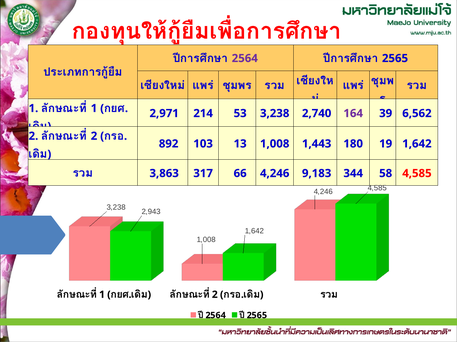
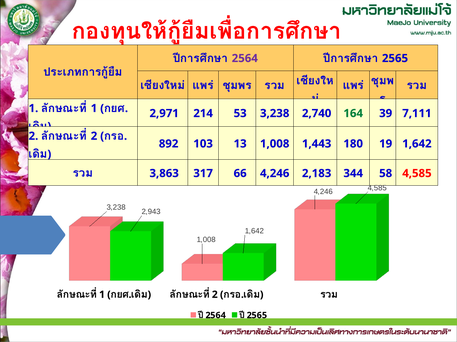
164 colour: purple -> green
6,562: 6,562 -> 7,111
9,183: 9,183 -> 2,183
